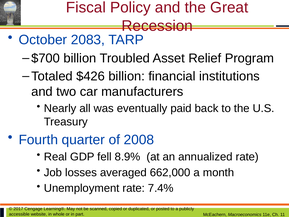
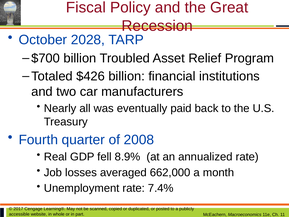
2083: 2083 -> 2028
